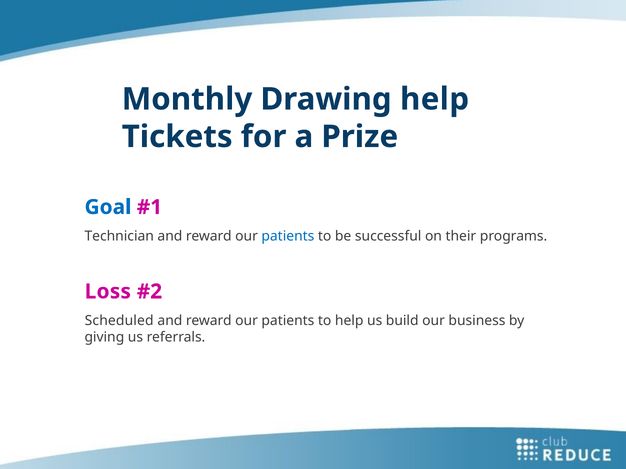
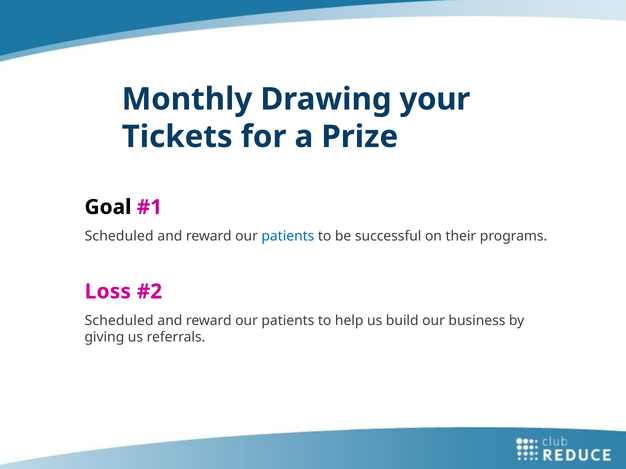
Drawing help: help -> your
Goal colour: blue -> black
Technician at (119, 236): Technician -> Scheduled
